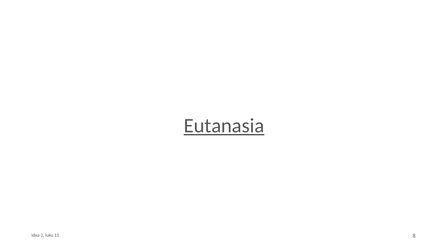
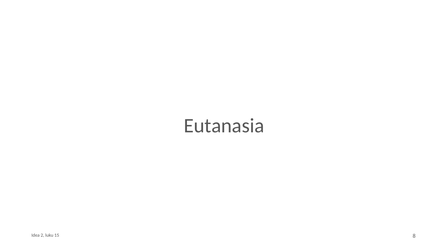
Eutanasia underline: present -> none
